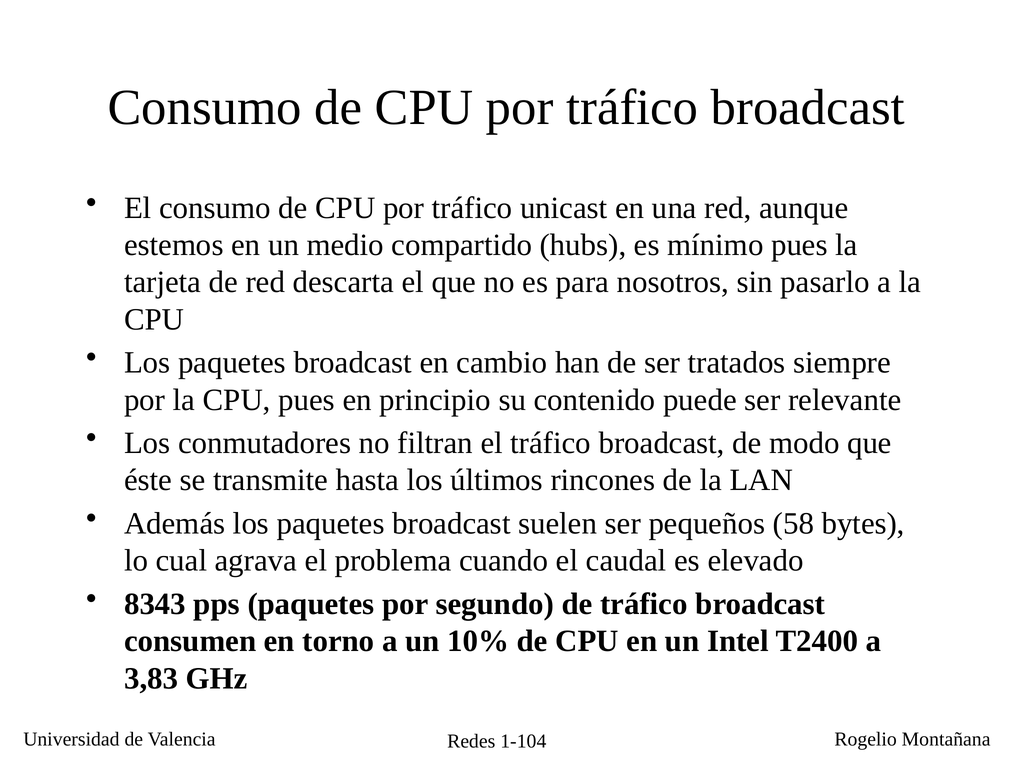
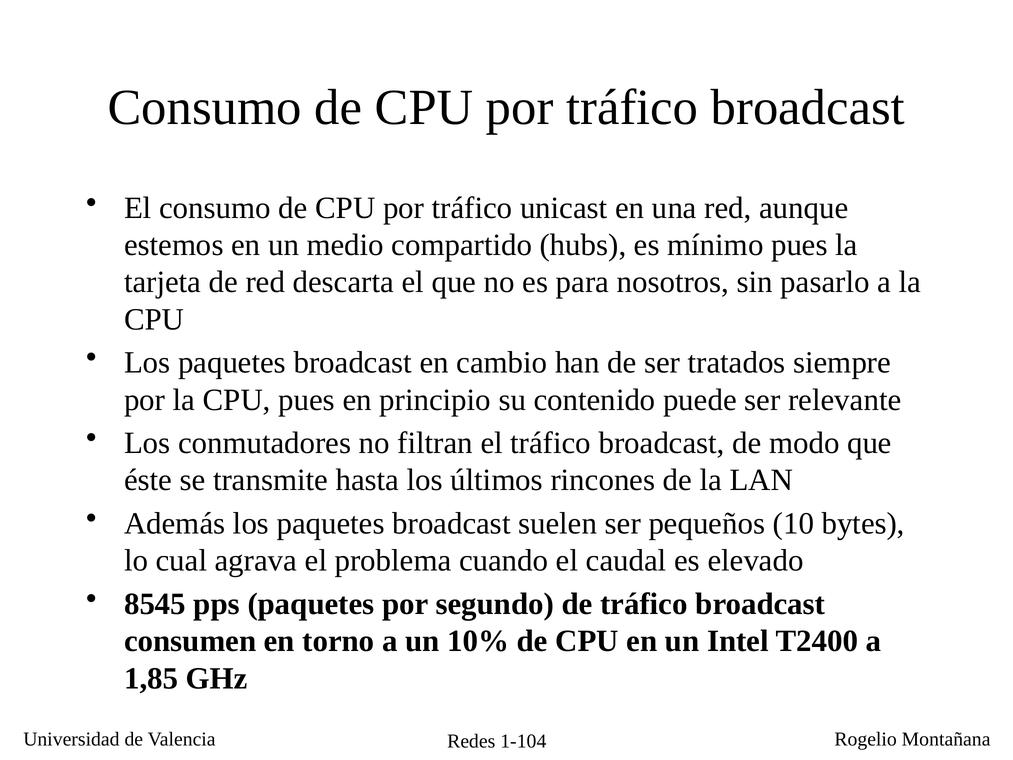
58: 58 -> 10
8343: 8343 -> 8545
3,83: 3,83 -> 1,85
